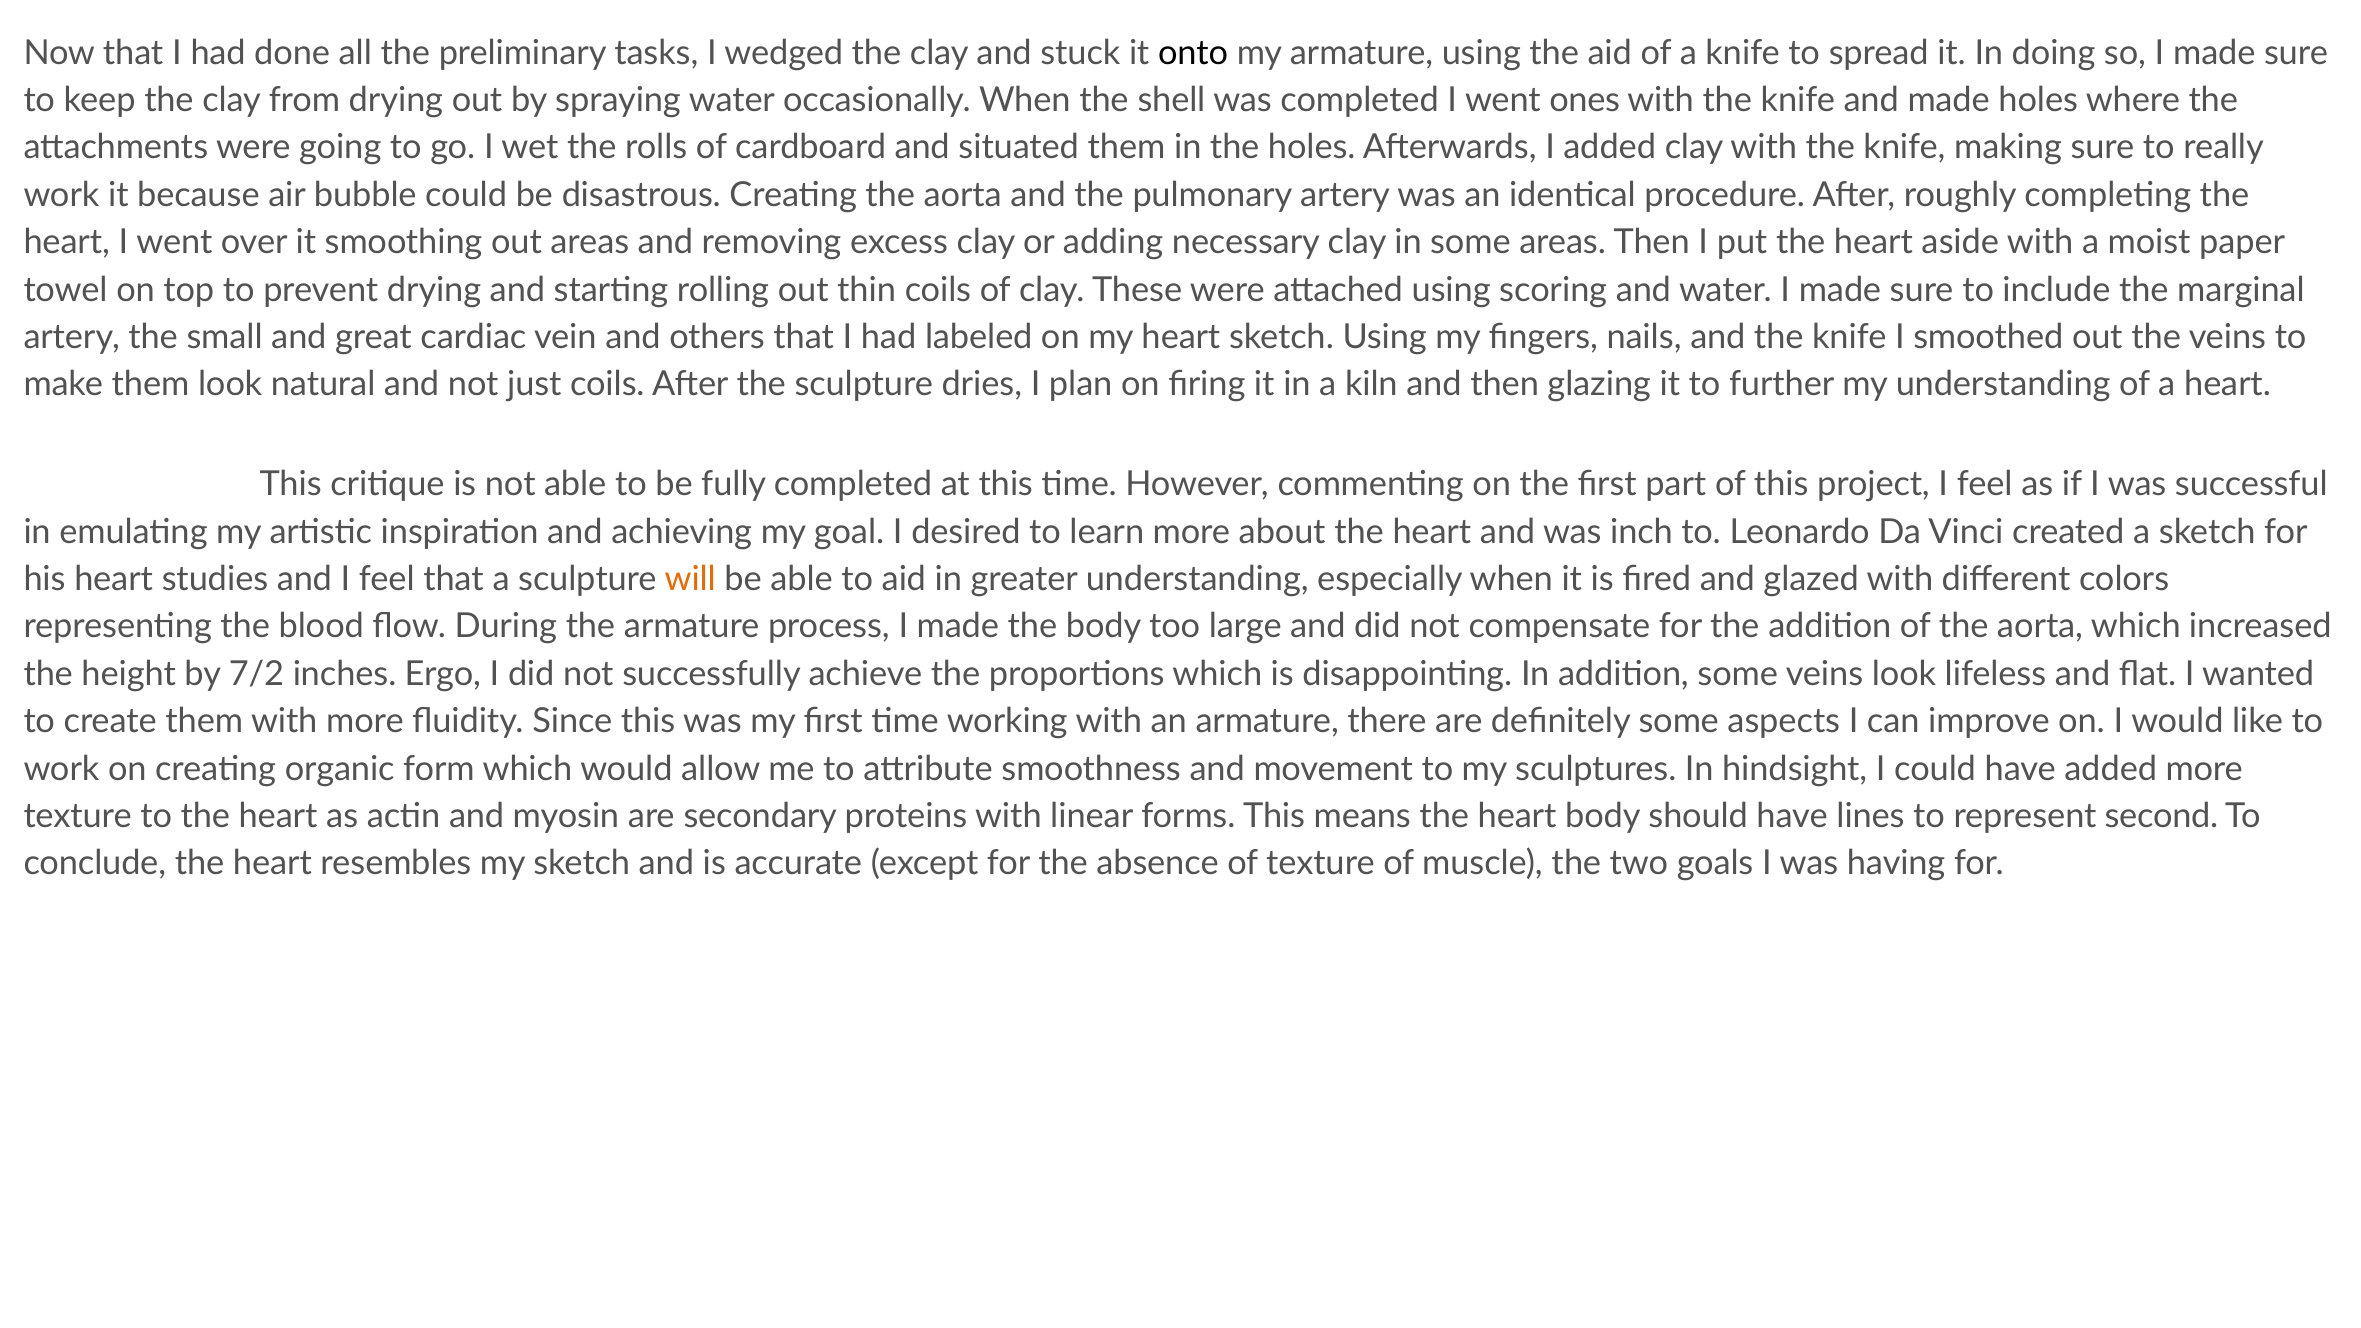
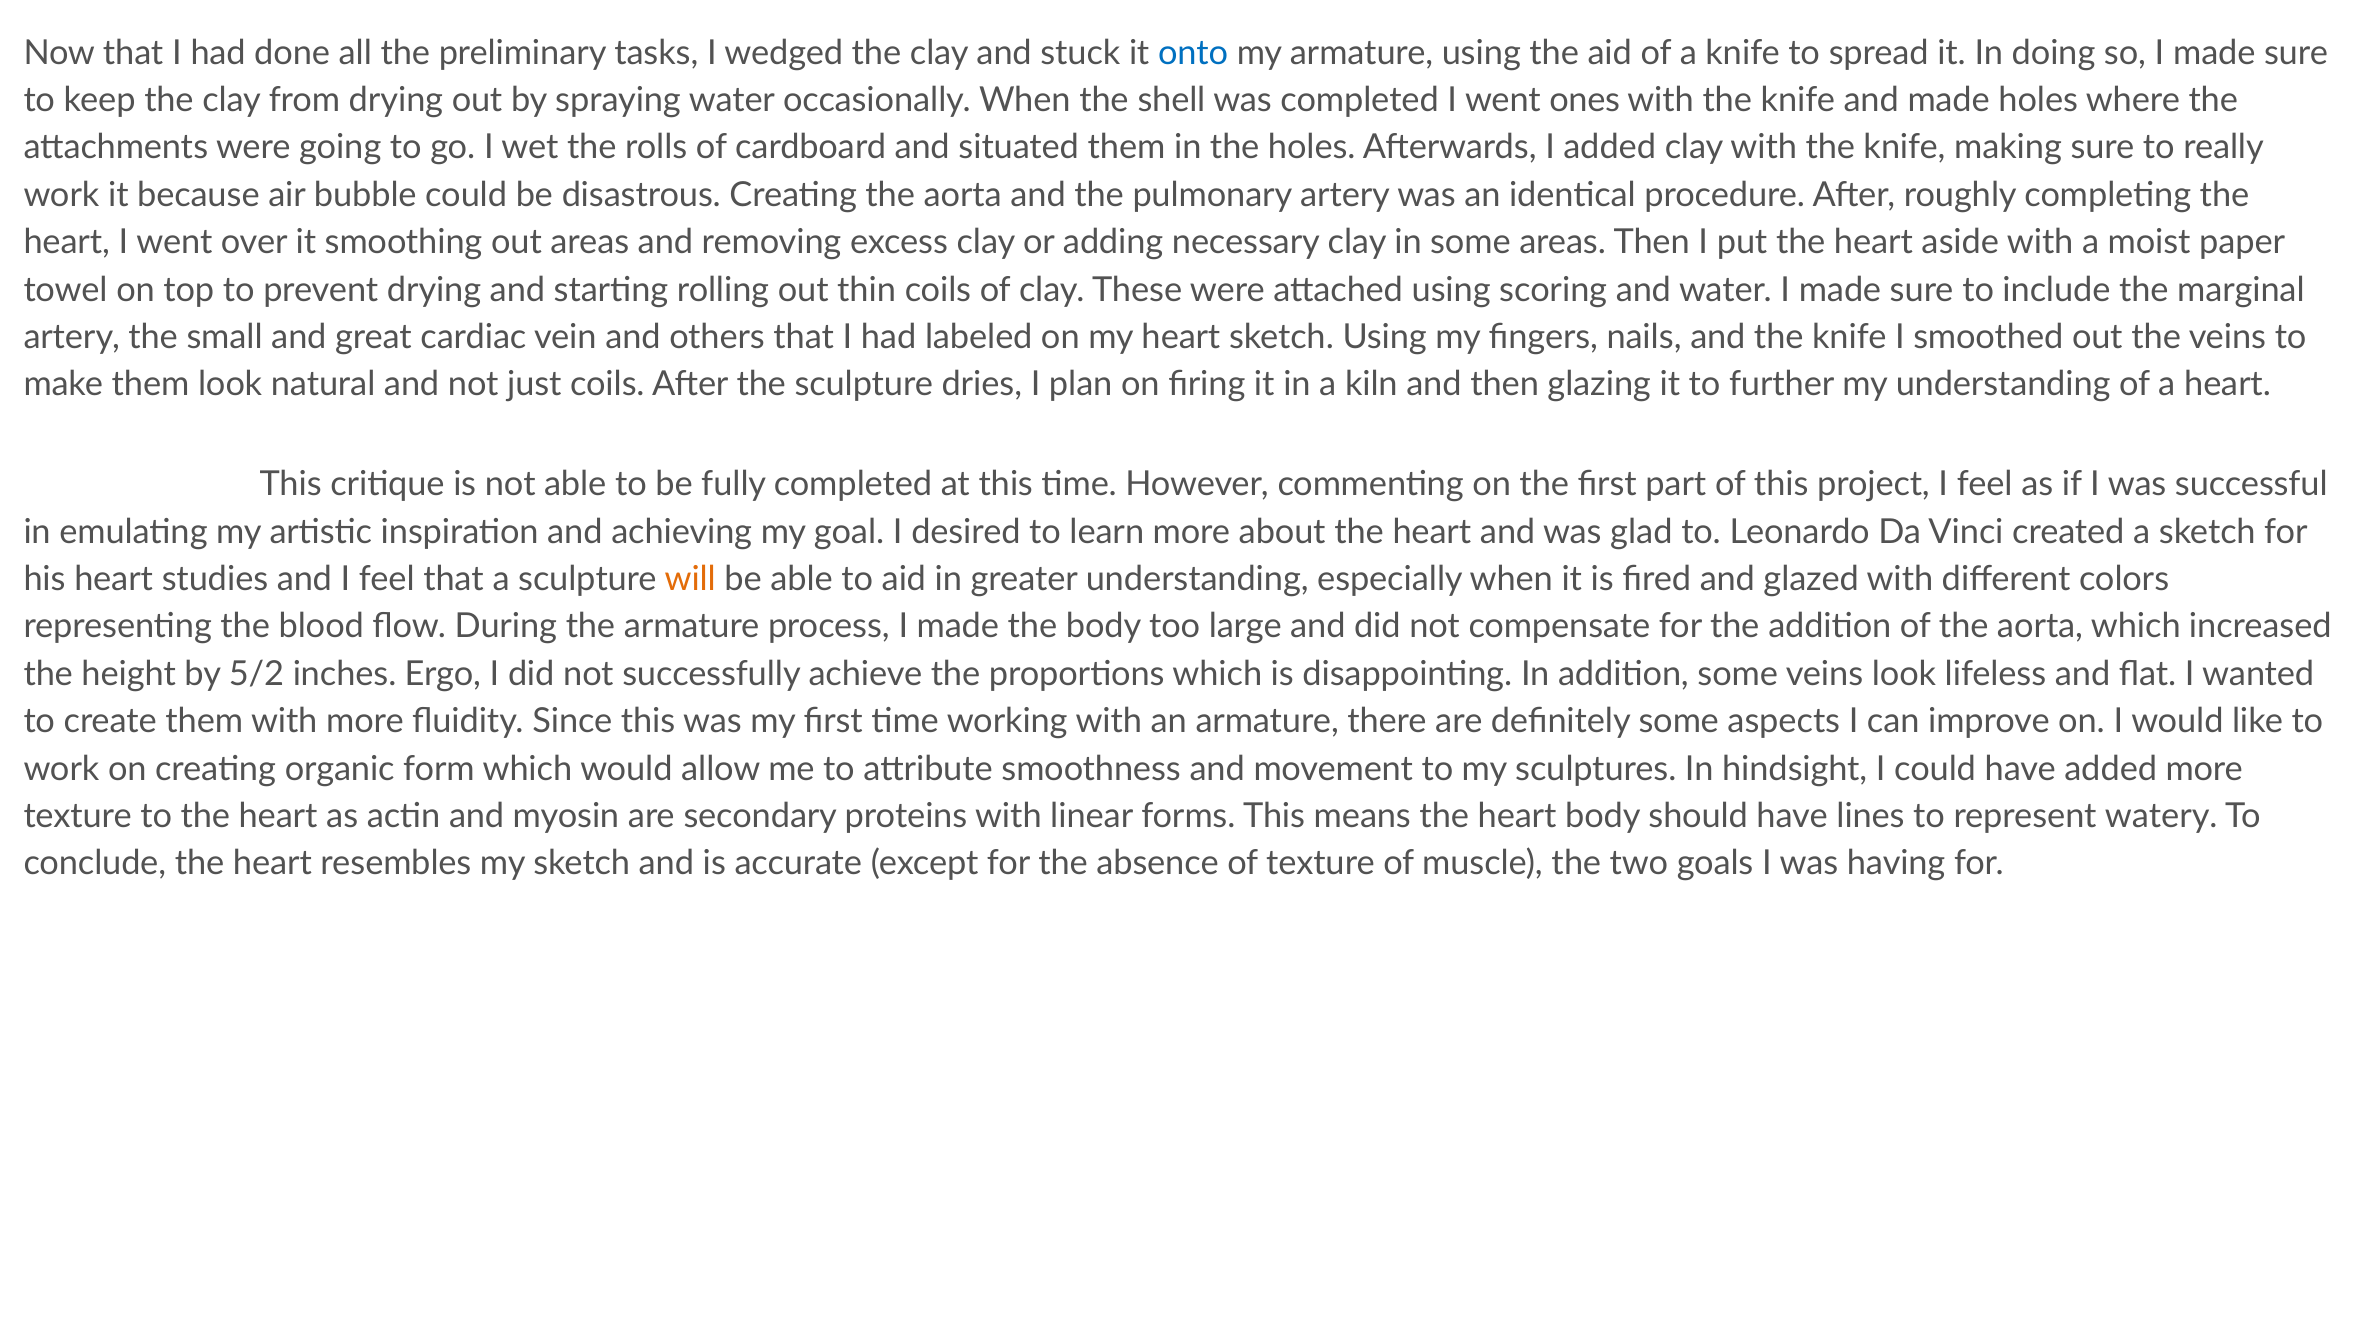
onto colour: black -> blue
inch: inch -> glad
7/2: 7/2 -> 5/2
second: second -> watery
